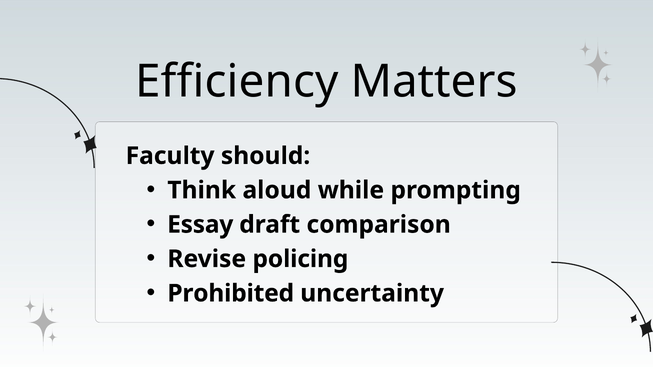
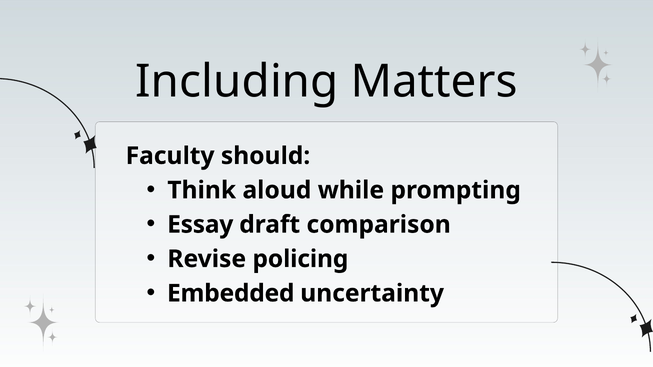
Efficiency: Efficiency -> Including
Prohibited: Prohibited -> Embedded
